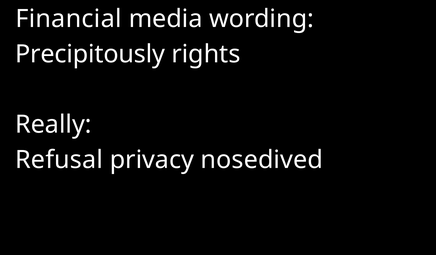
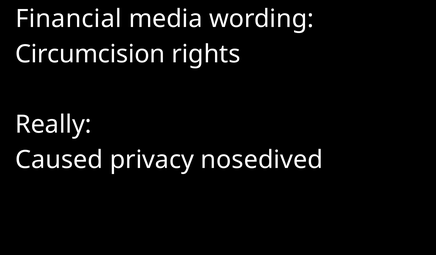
Precipitously: Precipitously -> Circumcision
Refusal: Refusal -> Caused
